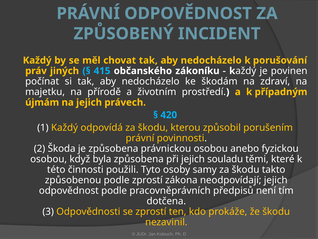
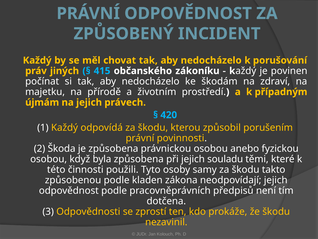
podle zprostí: zprostí -> kladen
